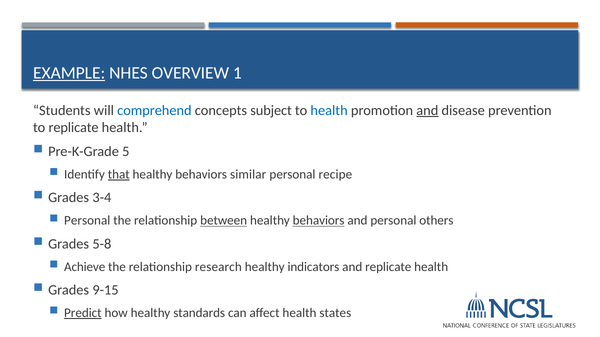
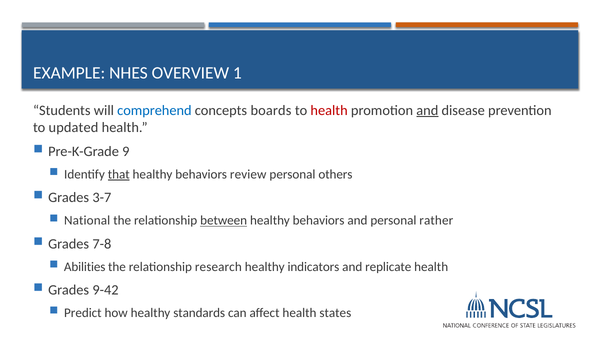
EXAMPLE underline: present -> none
subject: subject -> boards
health at (329, 111) colour: blue -> red
to replicate: replicate -> updated
5: 5 -> 9
similar: similar -> review
recipe: recipe -> others
3-4: 3-4 -> 3-7
Personal at (87, 221): Personal -> National
behaviors at (319, 221) underline: present -> none
others: others -> rather
5-8: 5-8 -> 7-8
Achieve: Achieve -> Abilities
9-15: 9-15 -> 9-42
Predict underline: present -> none
